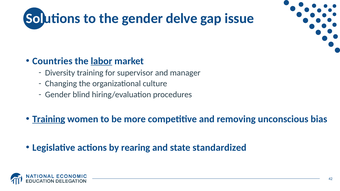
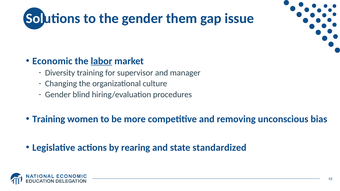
delve: delve -> them
Countries: Countries -> Economic
Training at (49, 119) underline: present -> none
